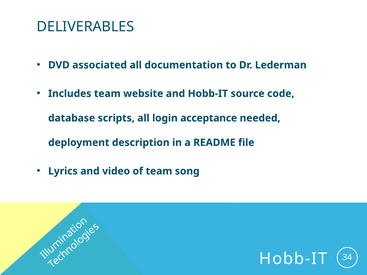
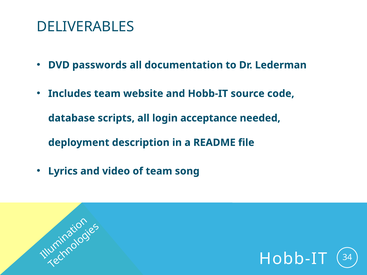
associated: associated -> passwords
